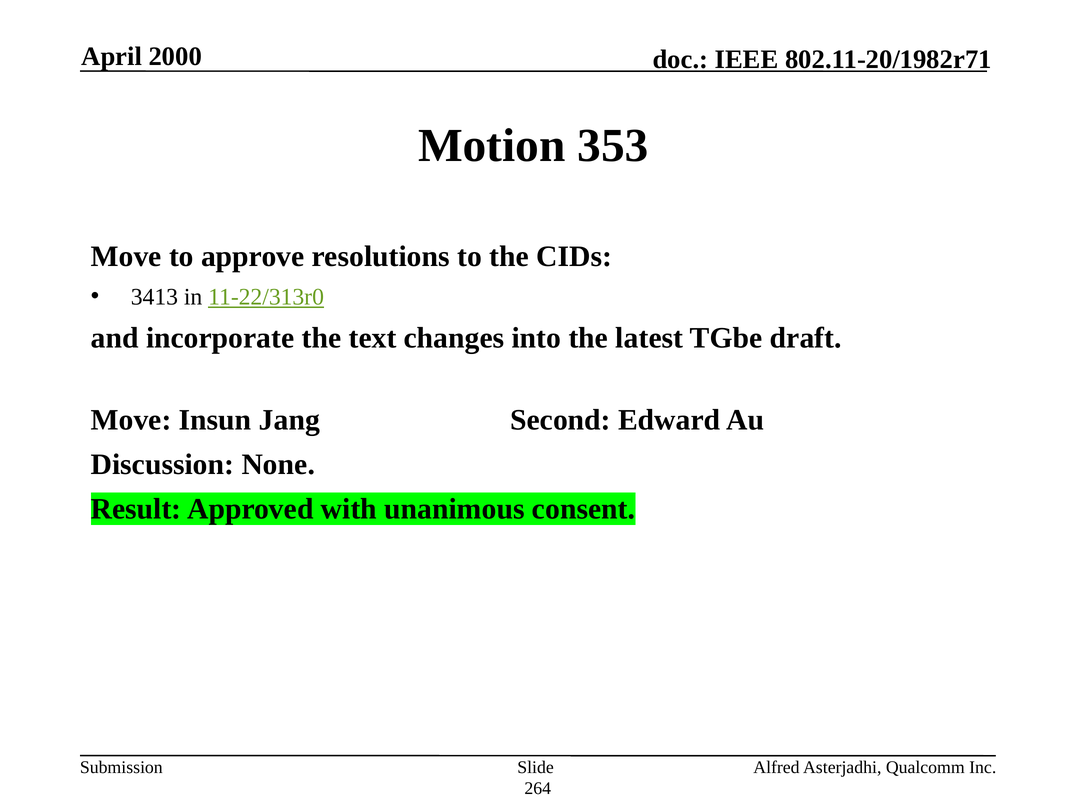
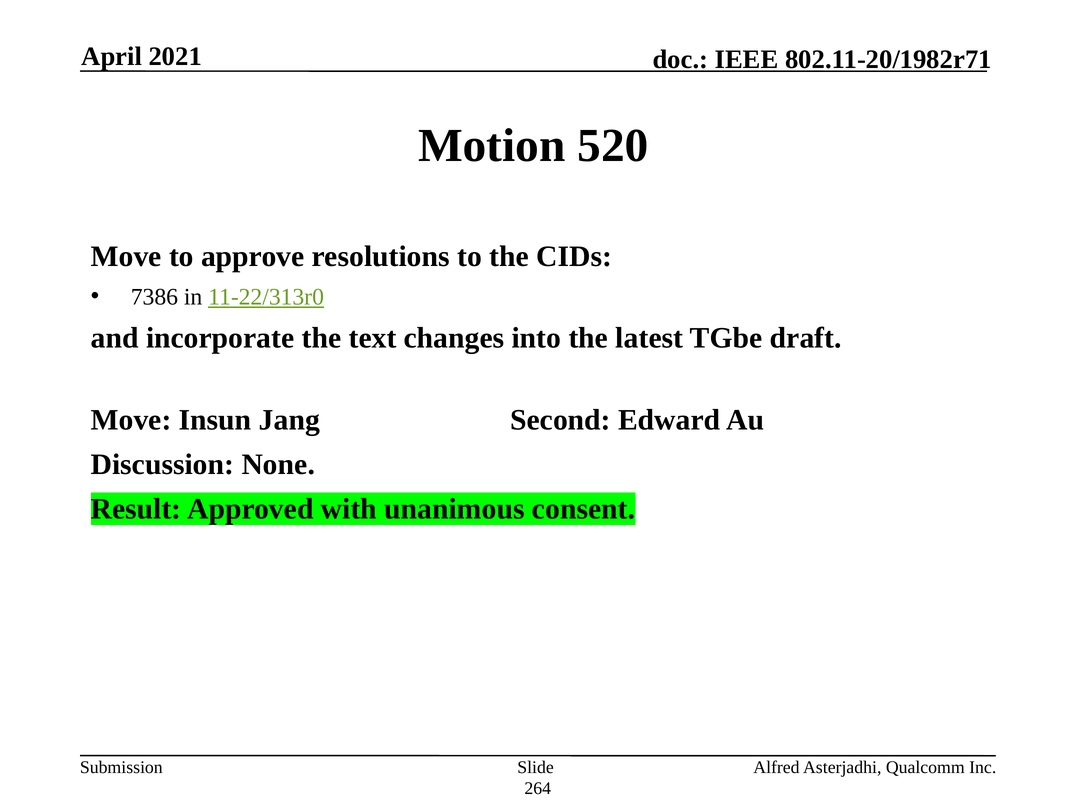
2000: 2000 -> 2021
353: 353 -> 520
3413: 3413 -> 7386
